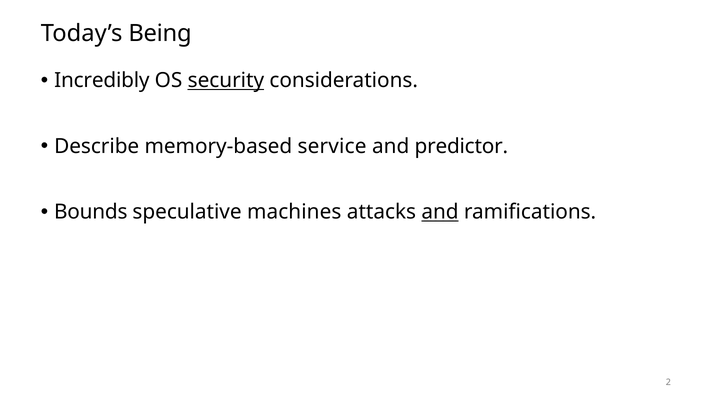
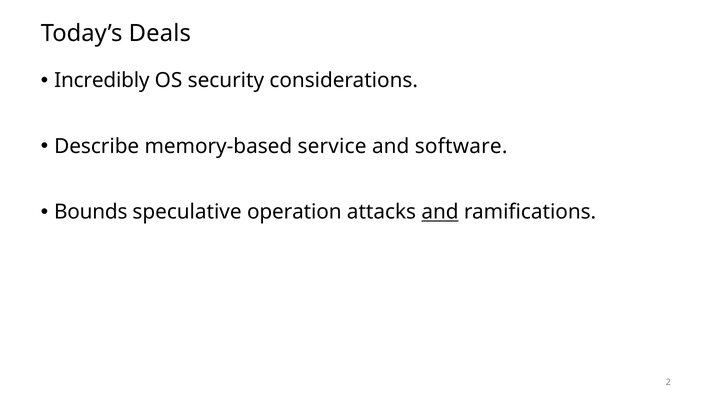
Being: Being -> Deals
security underline: present -> none
predictor: predictor -> software
machines: machines -> operation
